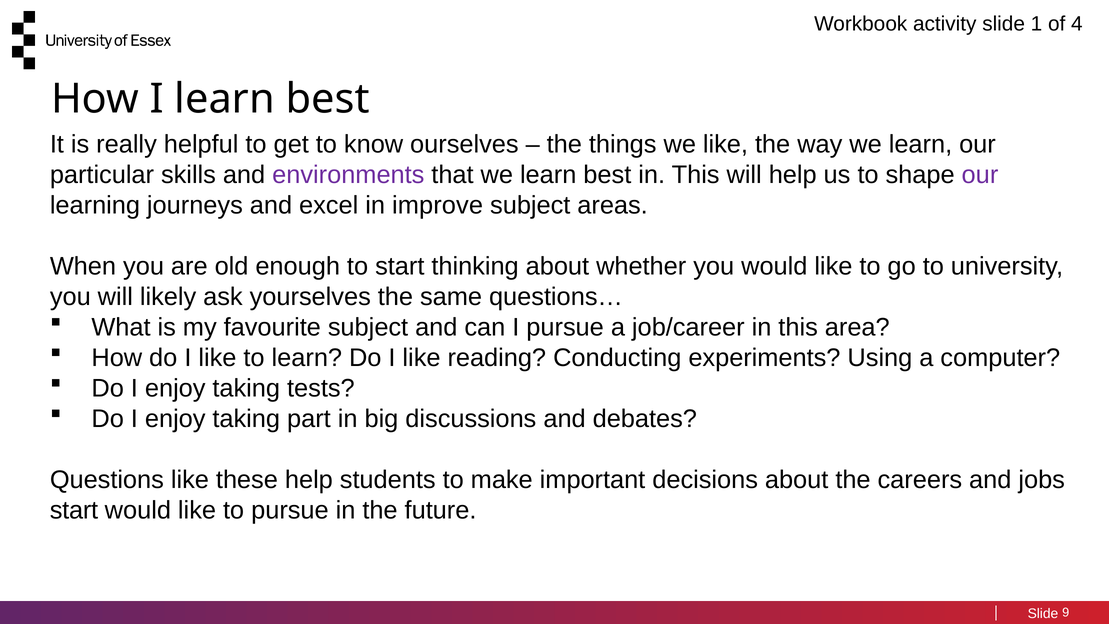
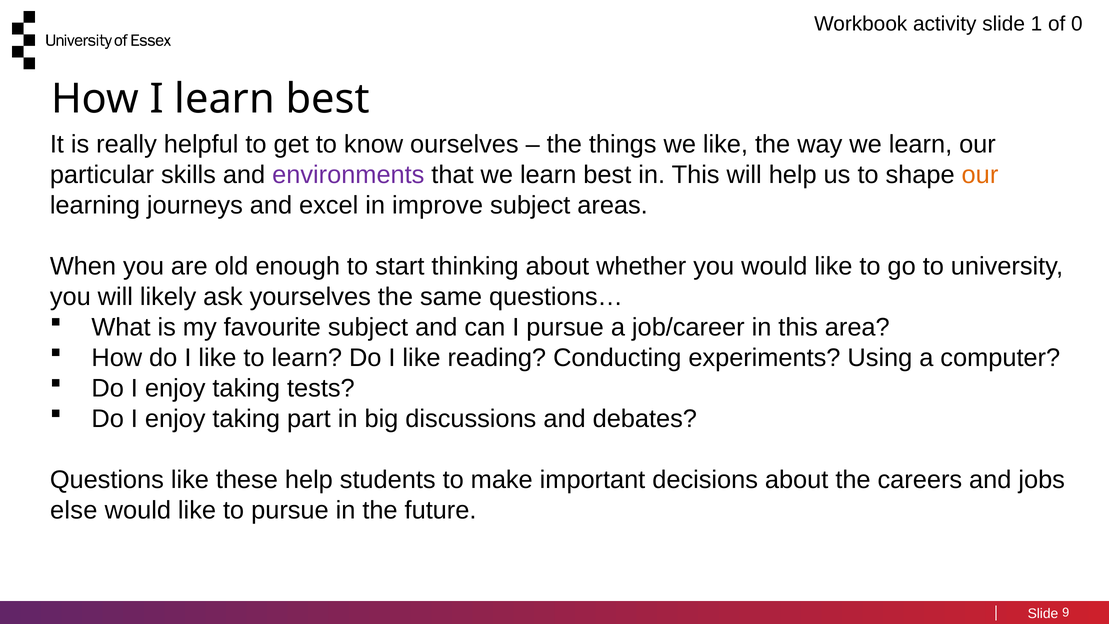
4: 4 -> 0
our at (980, 175) colour: purple -> orange
start at (74, 510): start -> else
